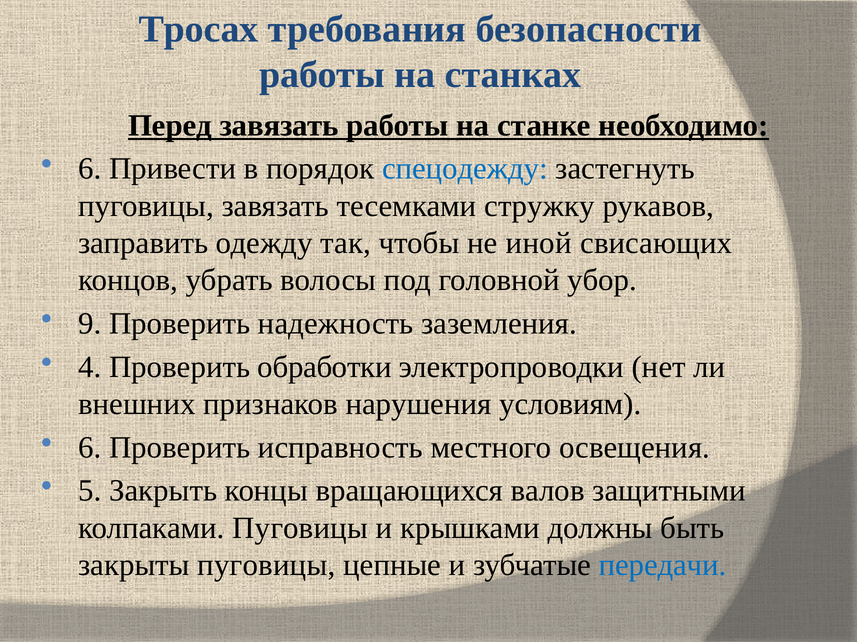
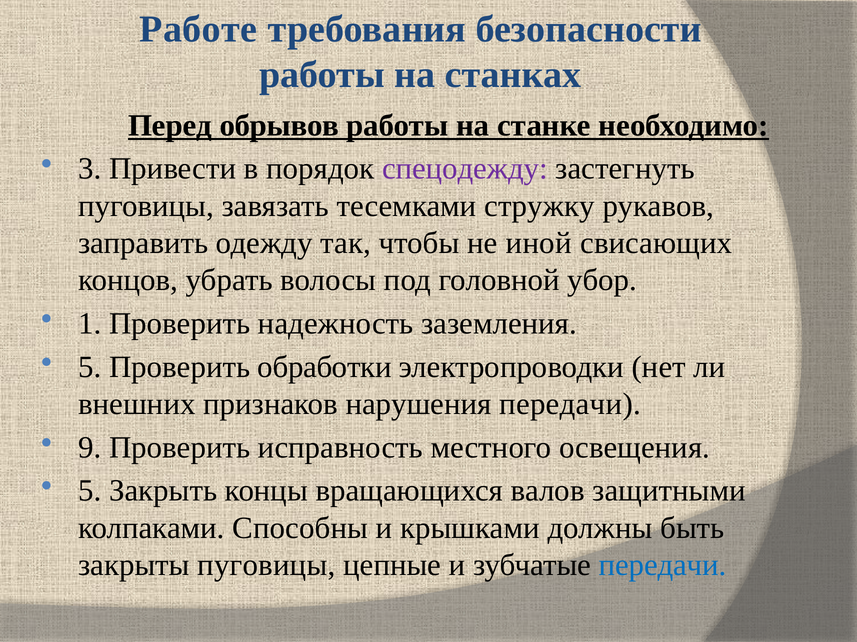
Тросах: Тросах -> Работе
Перед завязать: завязать -> обрывов
6 at (90, 169): 6 -> 3
спецодежду colour: blue -> purple
9: 9 -> 1
4 at (90, 367): 4 -> 5
нарушения условиям: условиям -> передачи
6 at (90, 448): 6 -> 9
колпаками Пуговицы: Пуговицы -> Способны
